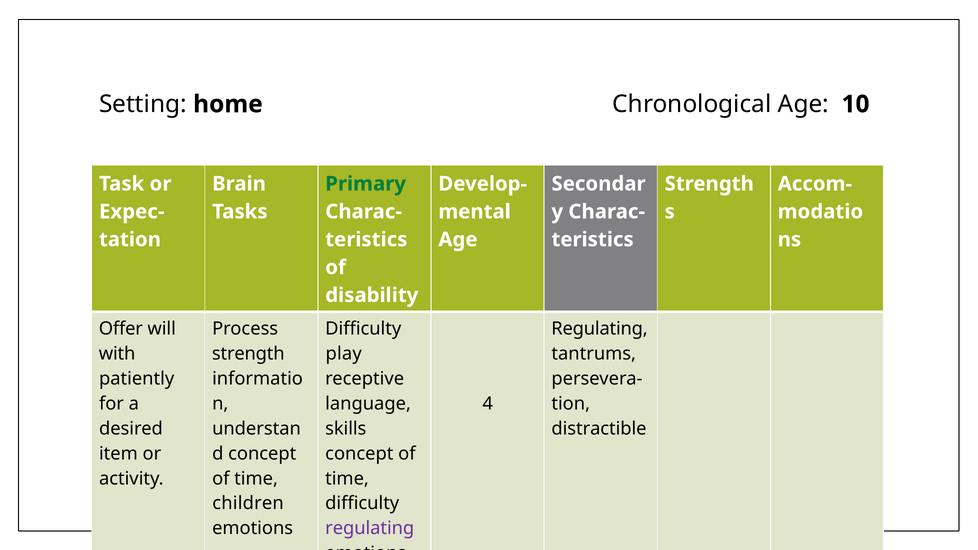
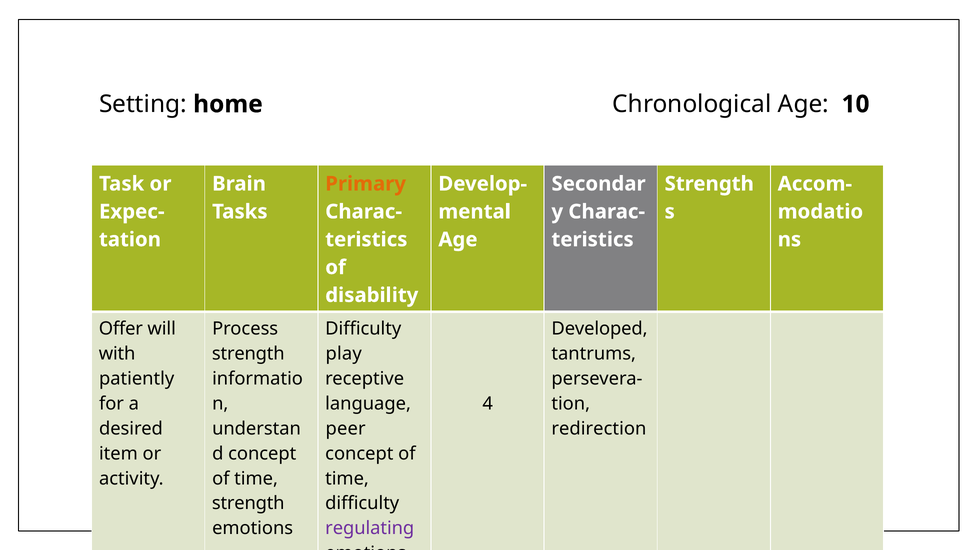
Primary colour: green -> orange
Regulating at (600, 329): Regulating -> Developed
skills: skills -> peer
distractible: distractible -> redirection
children at (248, 504): children -> strength
